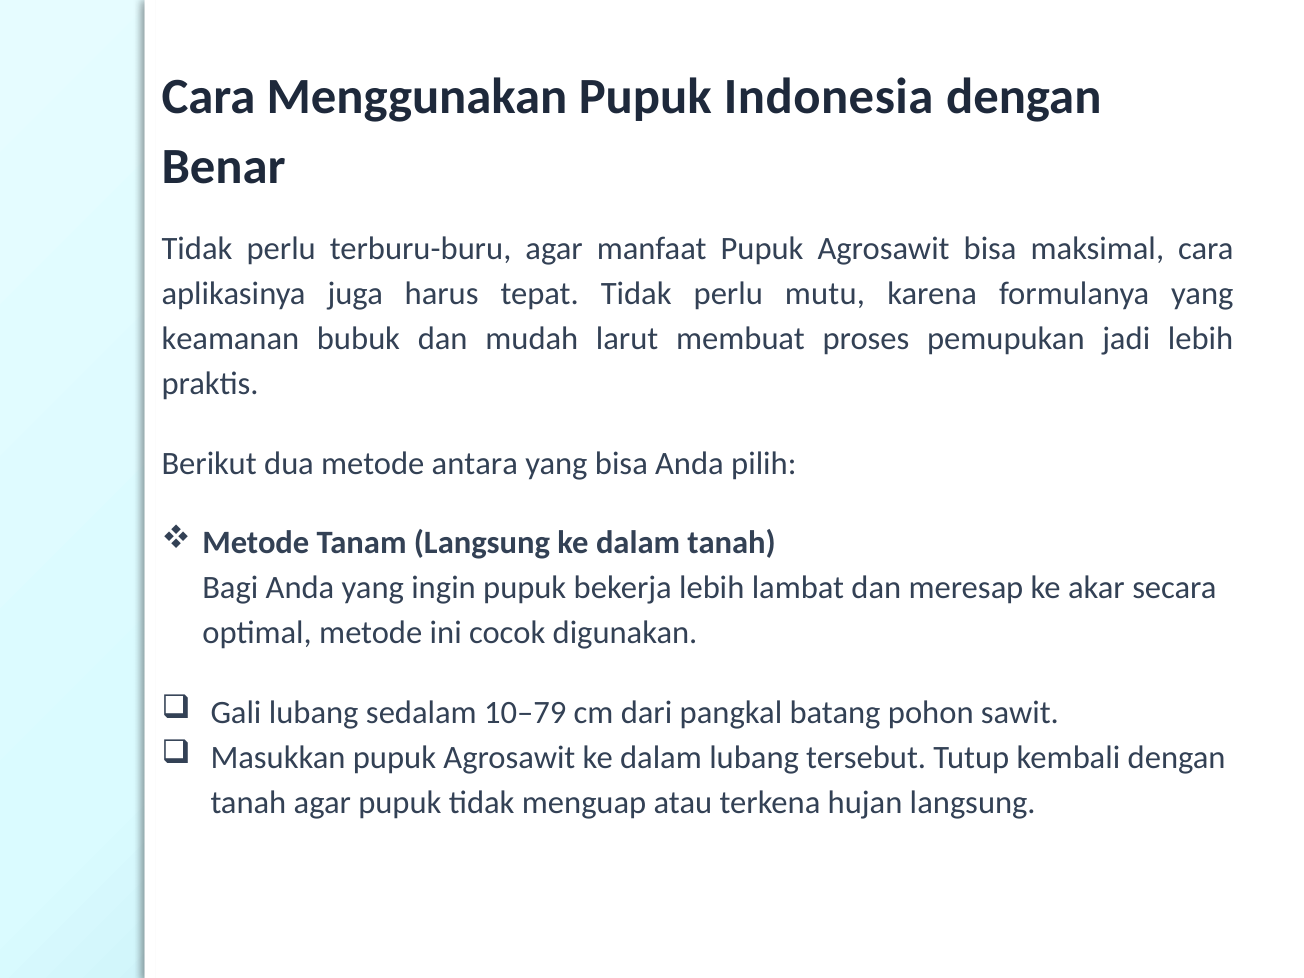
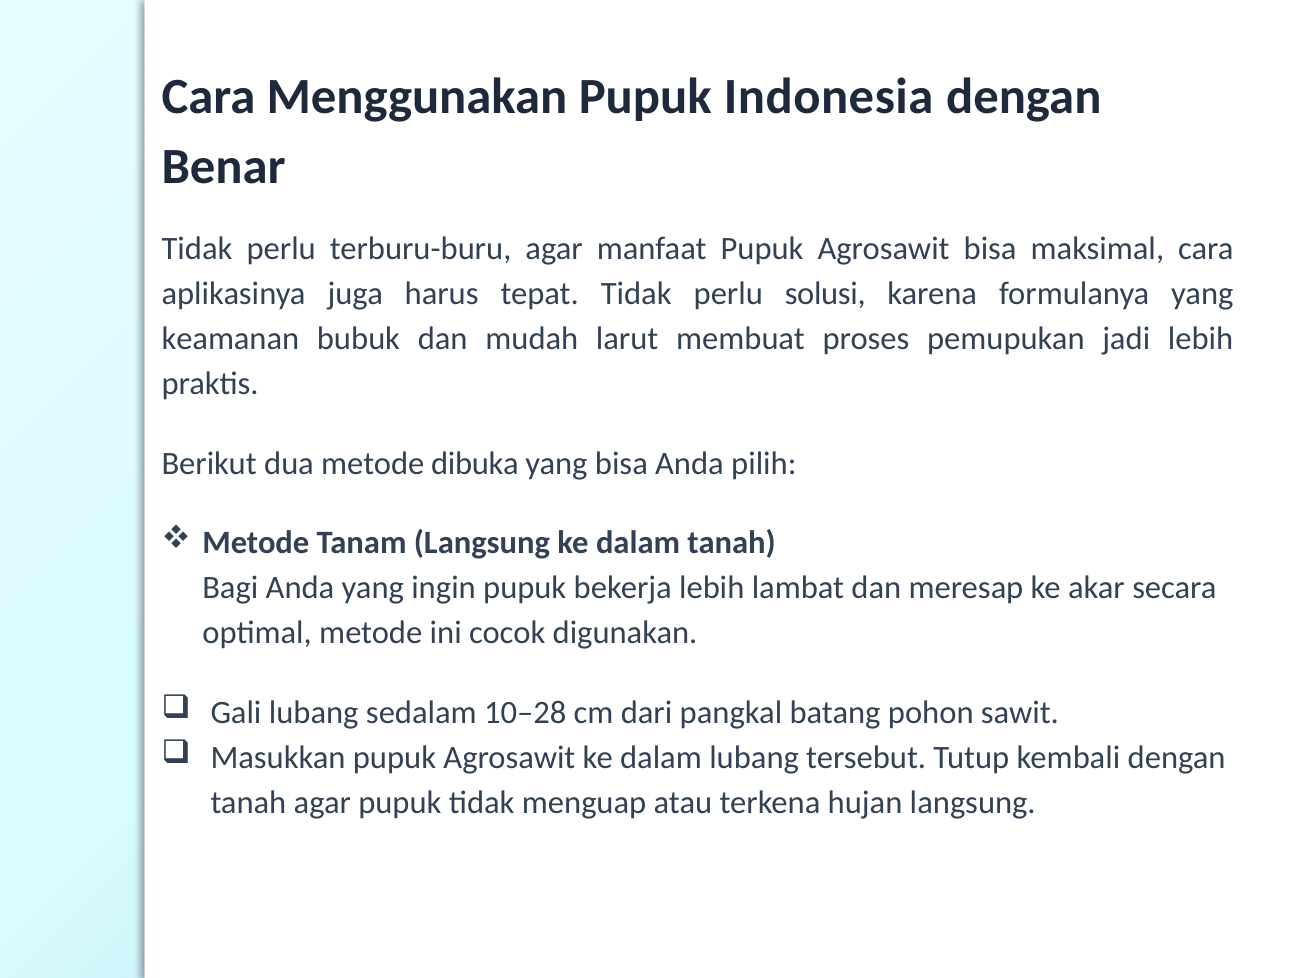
mutu: mutu -> solusi
antara: antara -> dibuka
10–79: 10–79 -> 10–28
